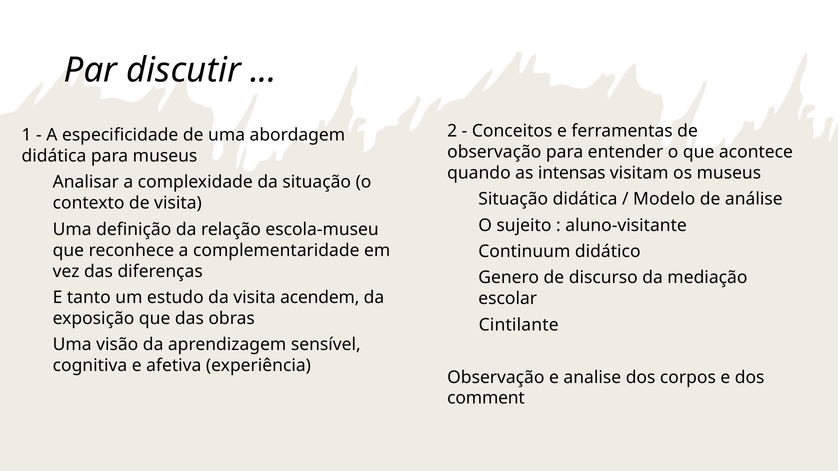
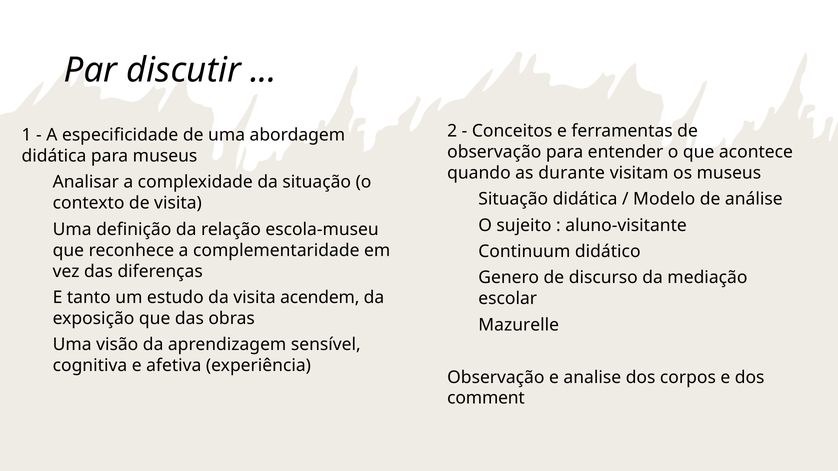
intensas: intensas -> durante
Cintilante: Cintilante -> Mazurelle
